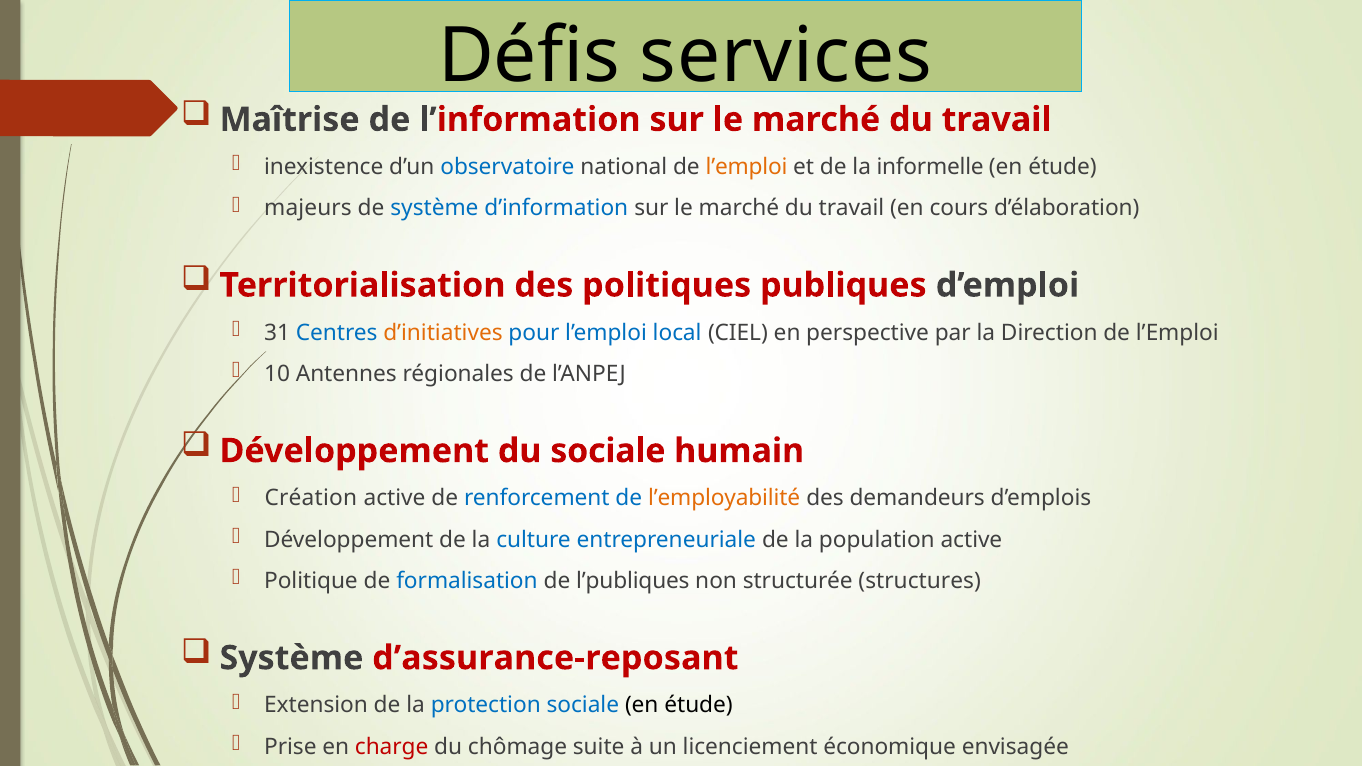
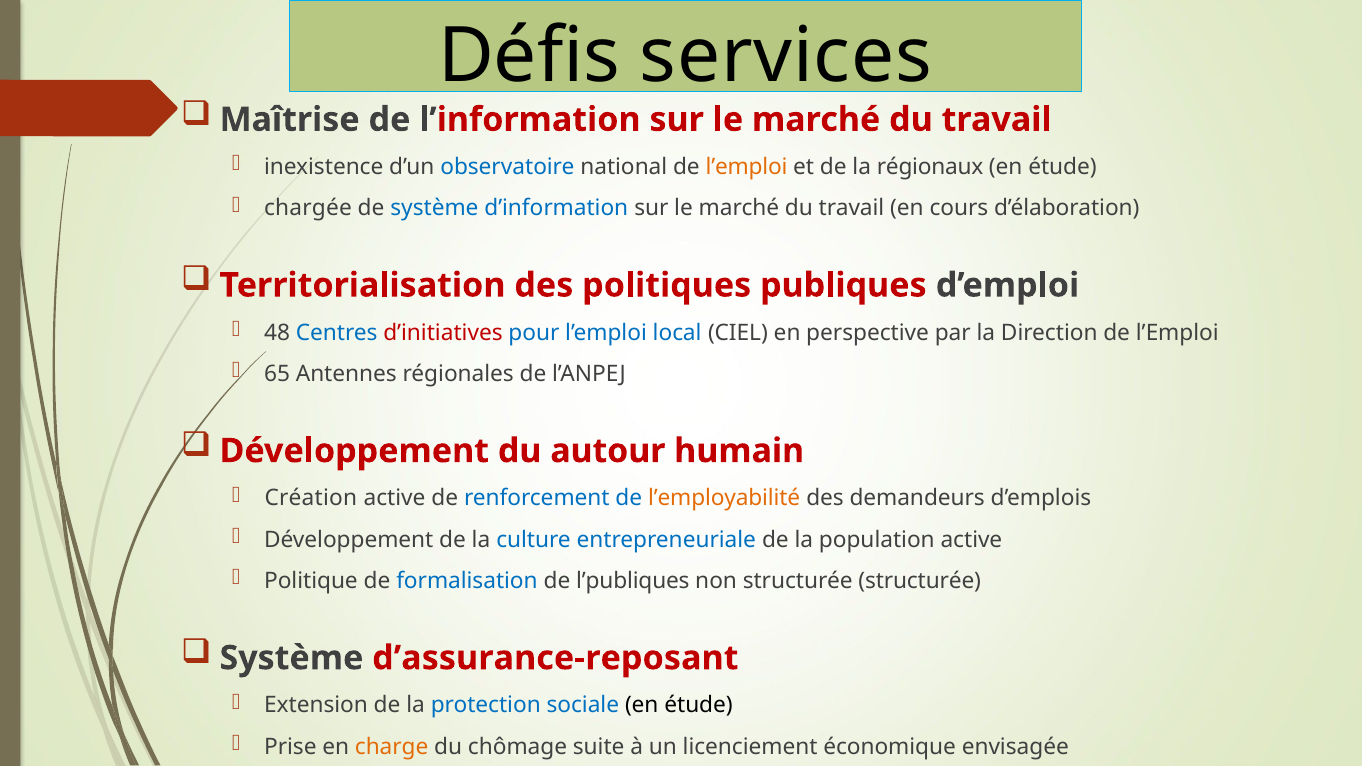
informelle: informelle -> régionaux
majeurs: majeurs -> chargée
31: 31 -> 48
d’initiatives colour: orange -> red
10: 10 -> 65
du sociale: sociale -> autour
structurée structures: structures -> structurée
charge colour: red -> orange
